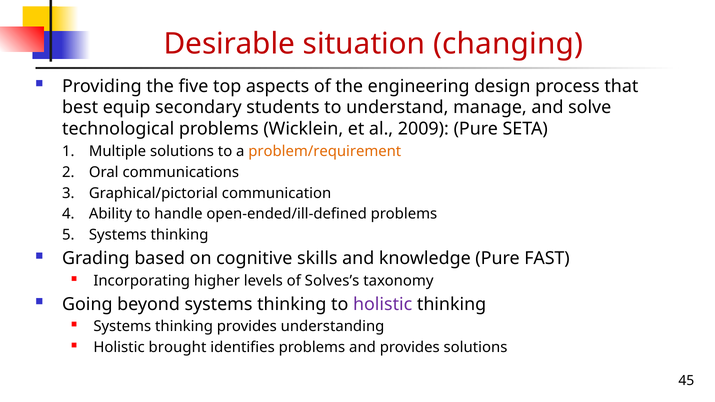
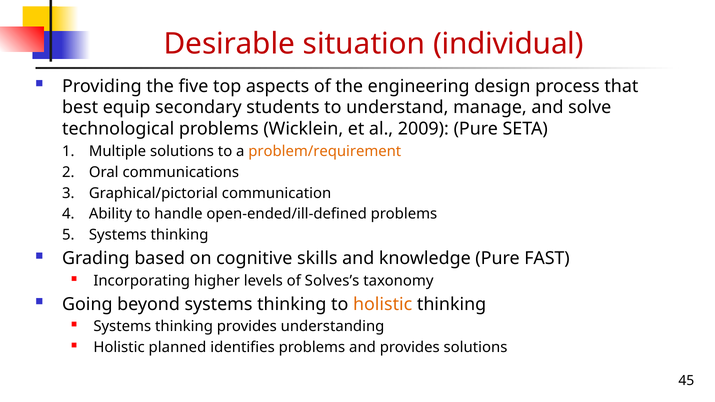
changing: changing -> individual
holistic at (383, 304) colour: purple -> orange
brought: brought -> planned
